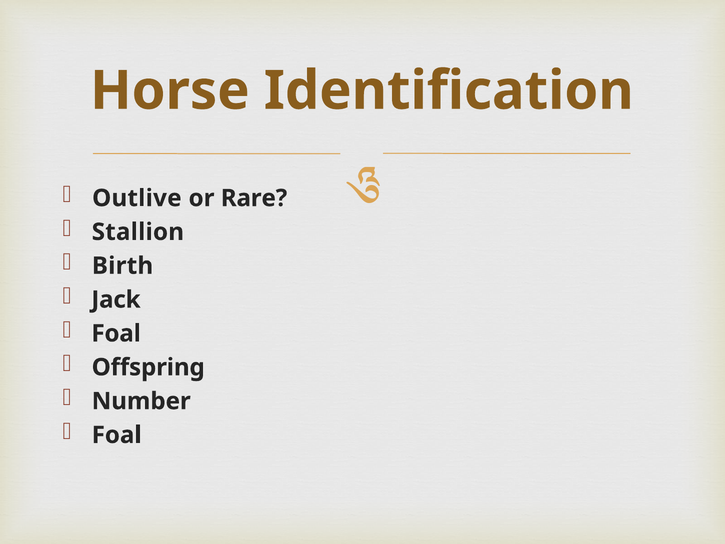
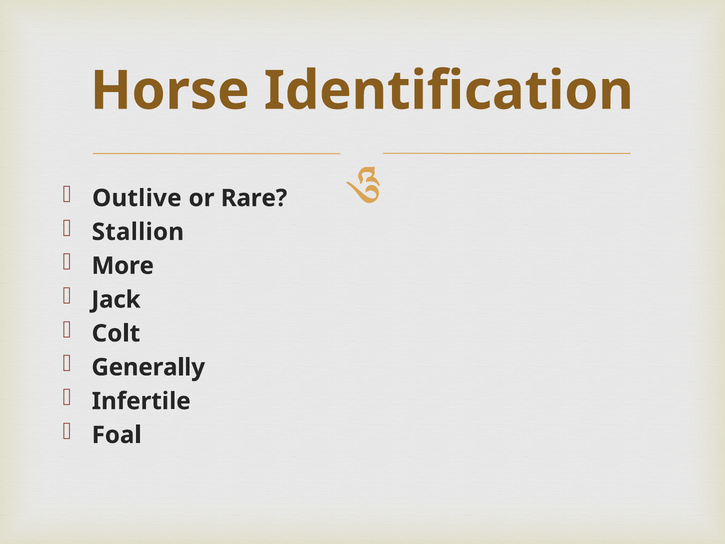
Birth: Birth -> More
Foal at (116, 333): Foal -> Colt
Offspring: Offspring -> Generally
Number: Number -> Infertile
